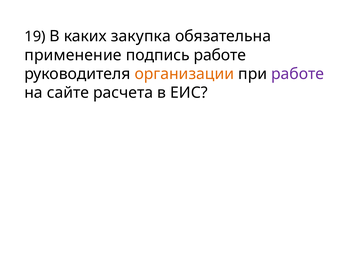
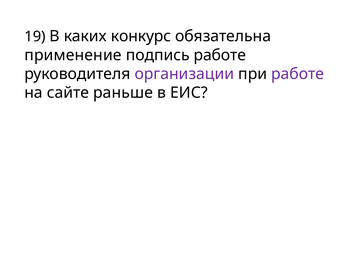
закупка: закупка -> конкурс
организации colour: orange -> purple
расчета: расчета -> раньше
